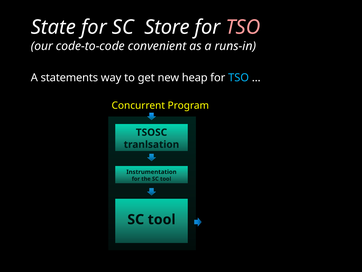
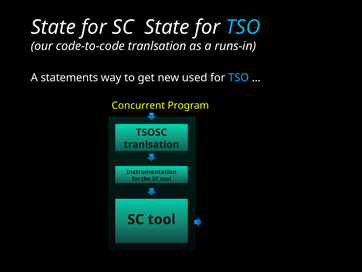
Store at (167, 27): Store -> State
TSO at (243, 27) colour: pink -> light blue
code-to-code convenient: convenient -> tranlsation
heap: heap -> used
